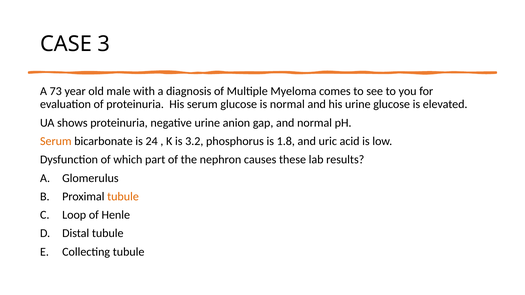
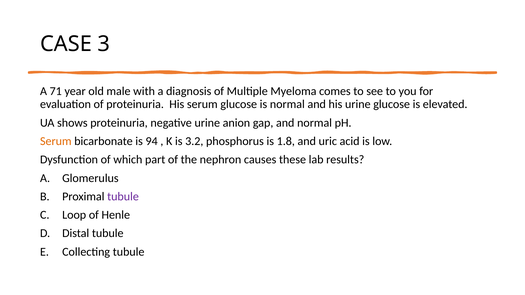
73: 73 -> 71
24: 24 -> 94
tubule at (123, 197) colour: orange -> purple
